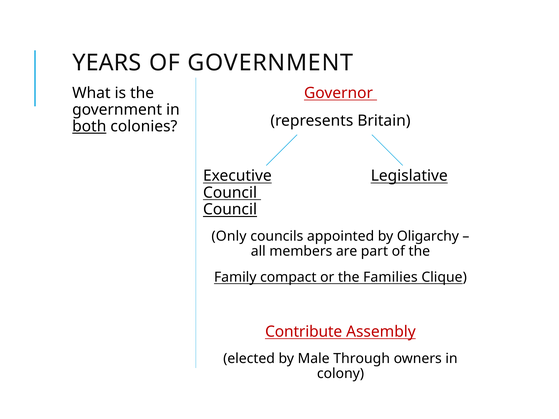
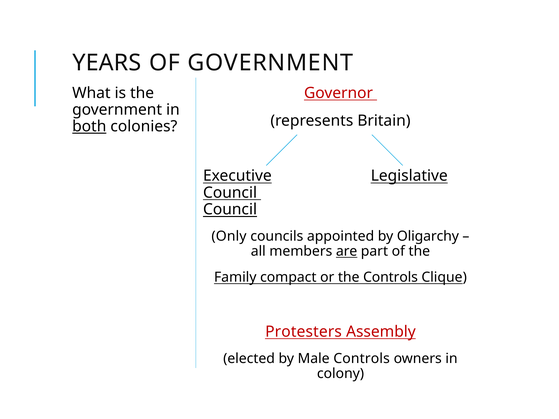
are underline: none -> present
the Families: Families -> Controls
Contribute: Contribute -> Protesters
Male Through: Through -> Controls
